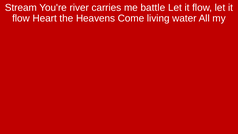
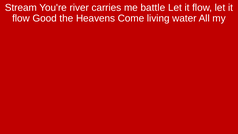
Heart: Heart -> Good
